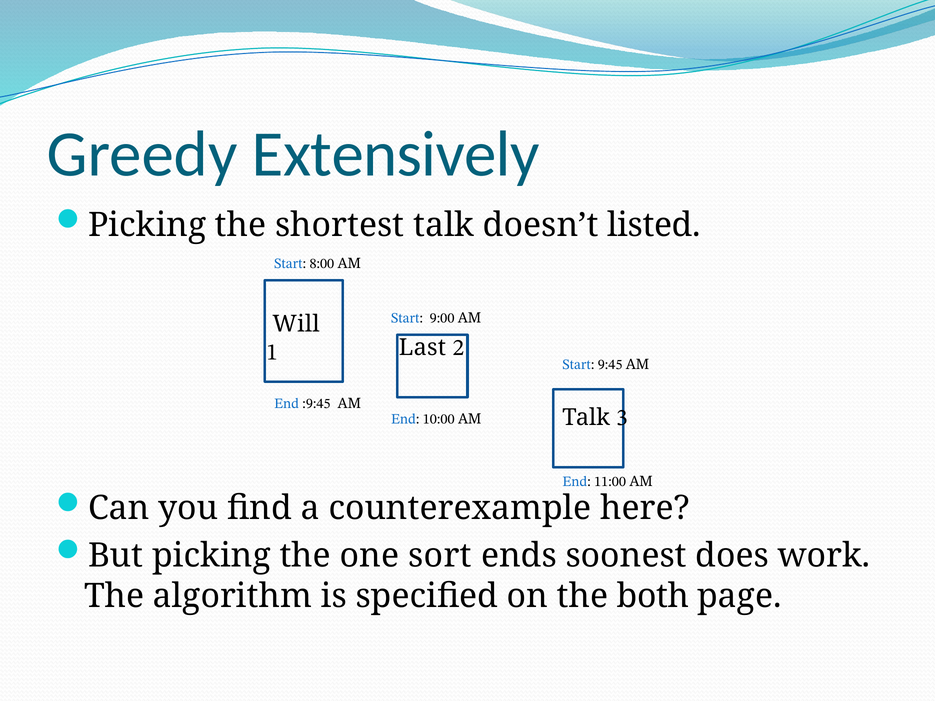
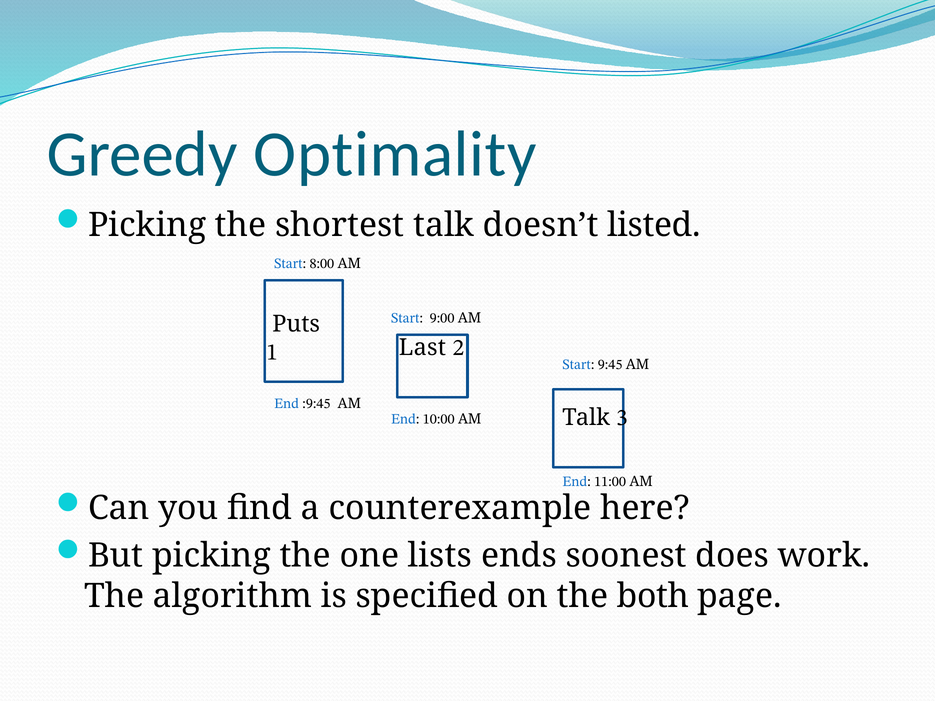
Extensively: Extensively -> Optimality
Will: Will -> Puts
sort: sort -> lists
